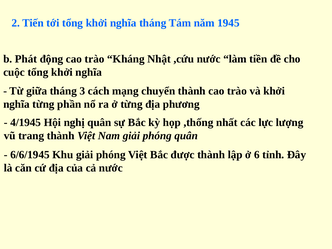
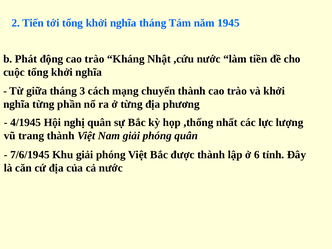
6/6/1945: 6/6/1945 -> 7/6/1945
